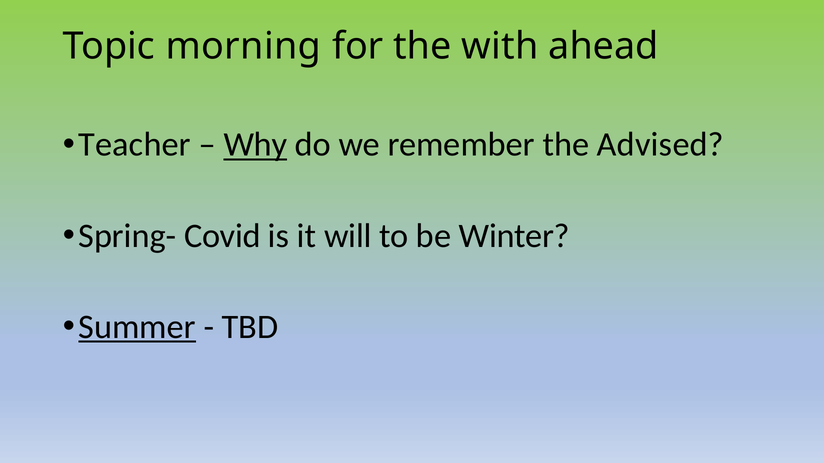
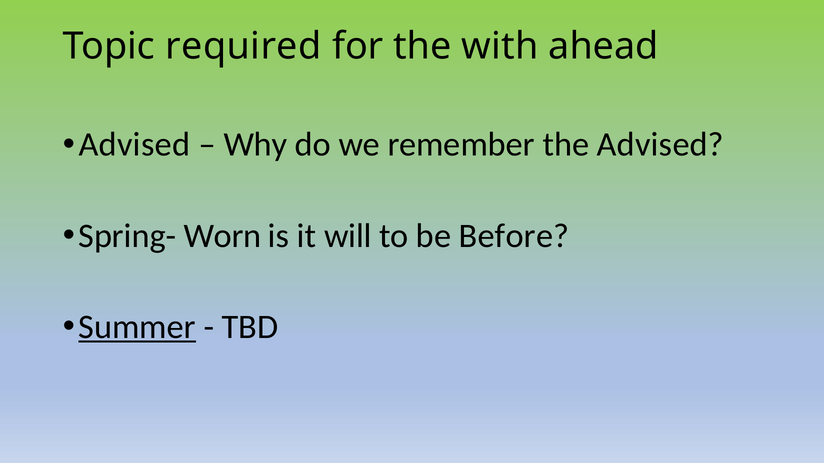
morning: morning -> required
Teacher at (135, 145): Teacher -> Advised
Why underline: present -> none
Covid: Covid -> Worn
Winter: Winter -> Before
